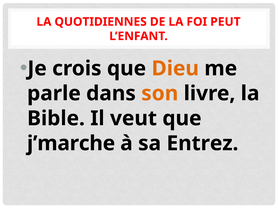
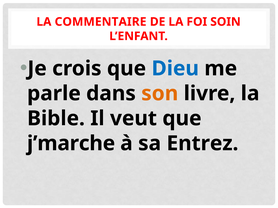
QUOTIDIENNES: QUOTIDIENNES -> COMMENTAIRE
PEUT: PEUT -> SOIN
Dieu colour: orange -> blue
